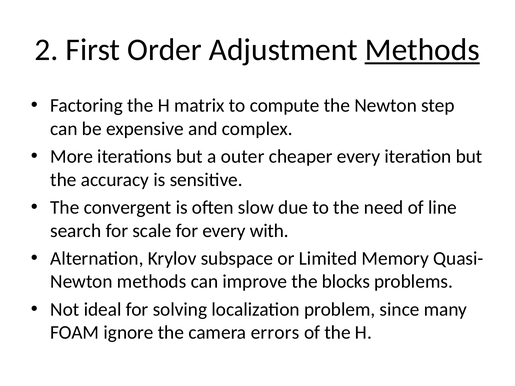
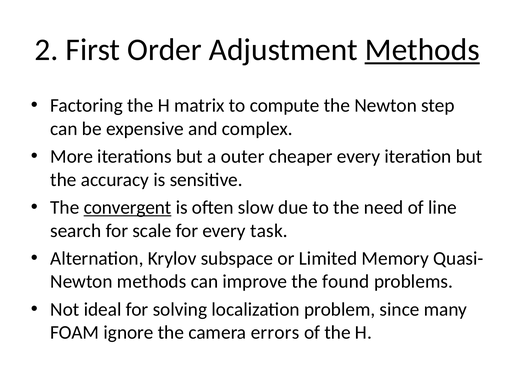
convergent underline: none -> present
with: with -> task
blocks: blocks -> found
